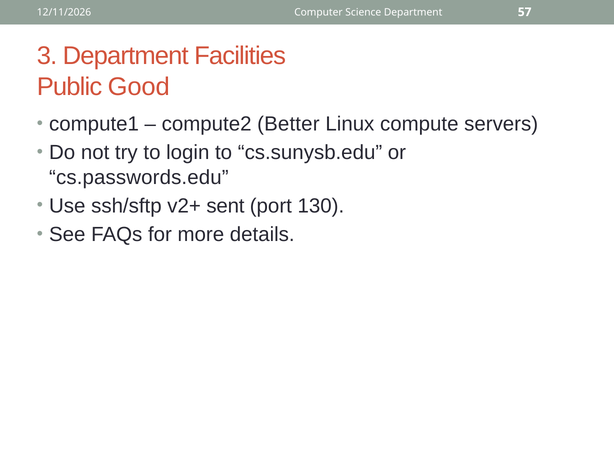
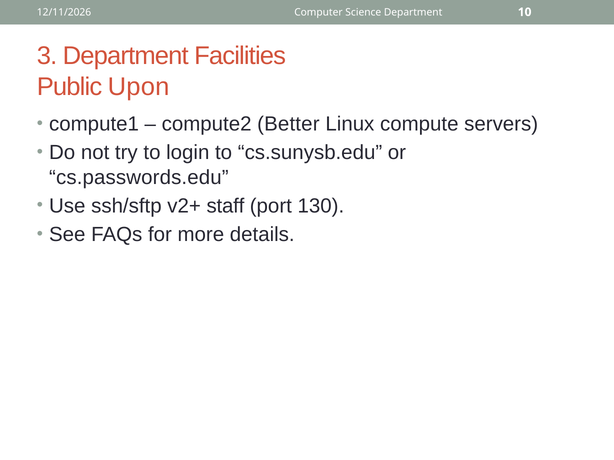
57: 57 -> 10
Good: Good -> Upon
sent: sent -> staff
